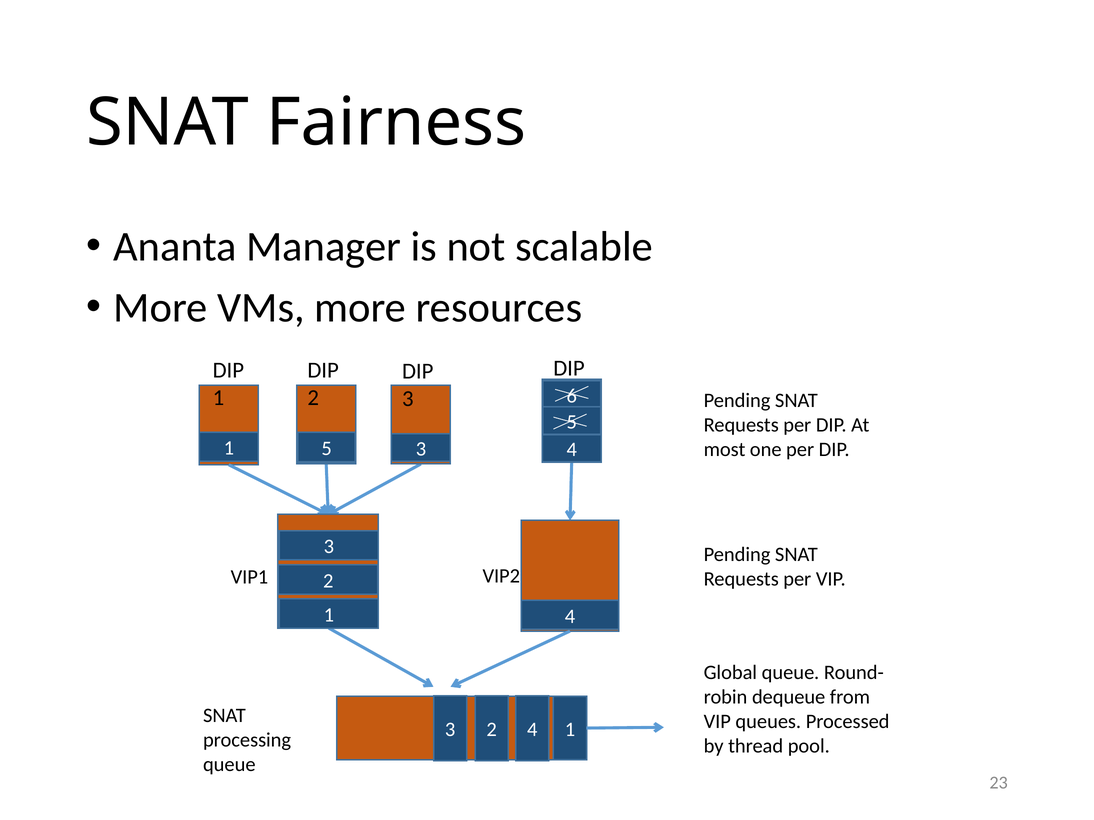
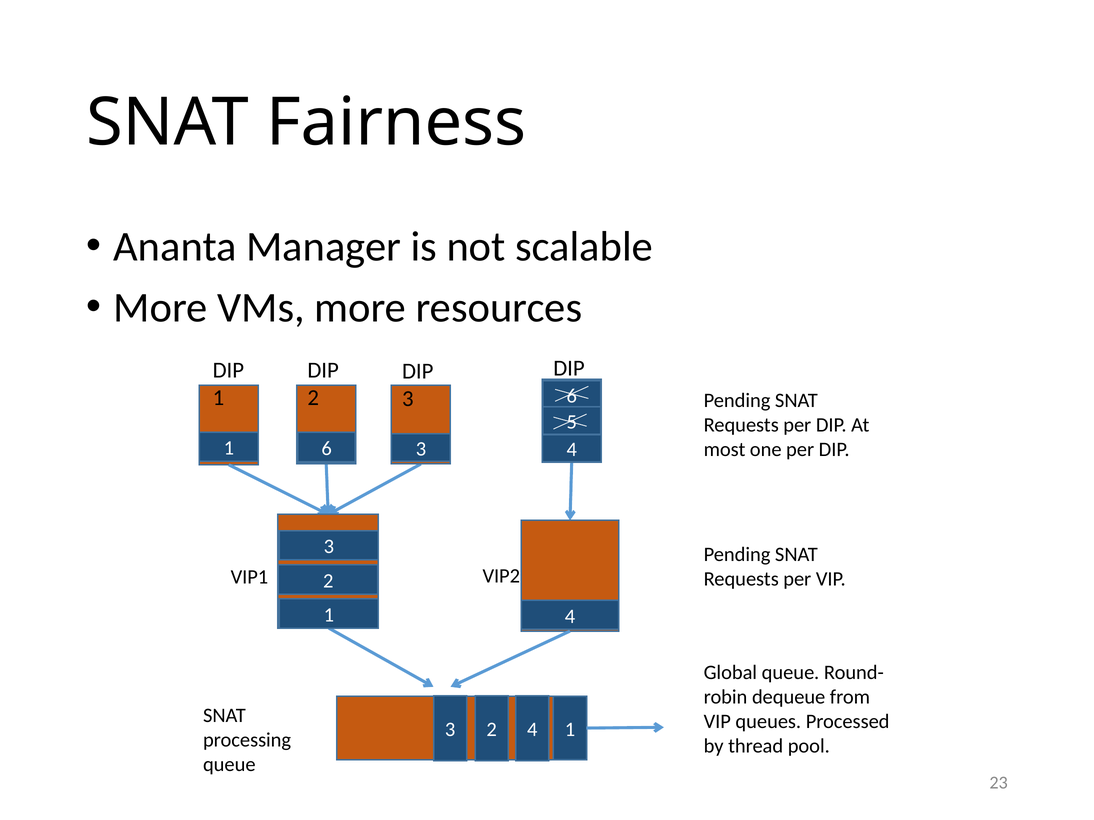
1 5: 5 -> 6
